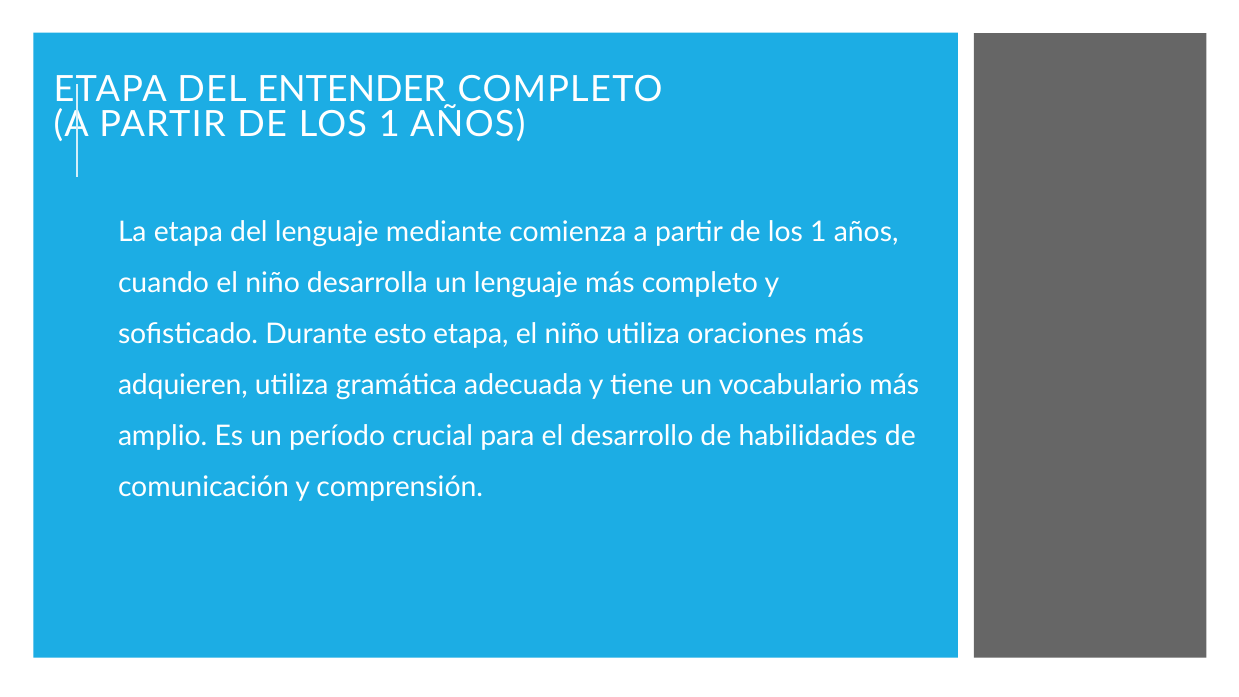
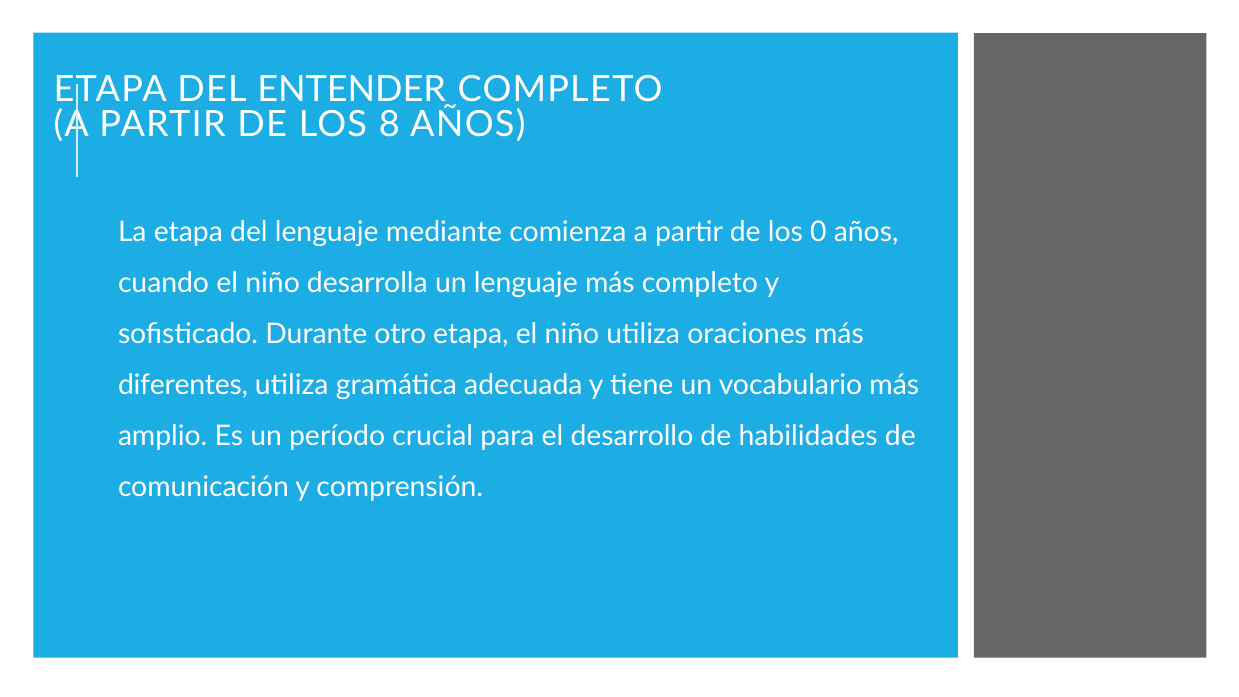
1 at (389, 124): 1 -> 8
1 at (818, 232): 1 -> 0
esto: esto -> otro
adquieren: adquieren -> diferentes
